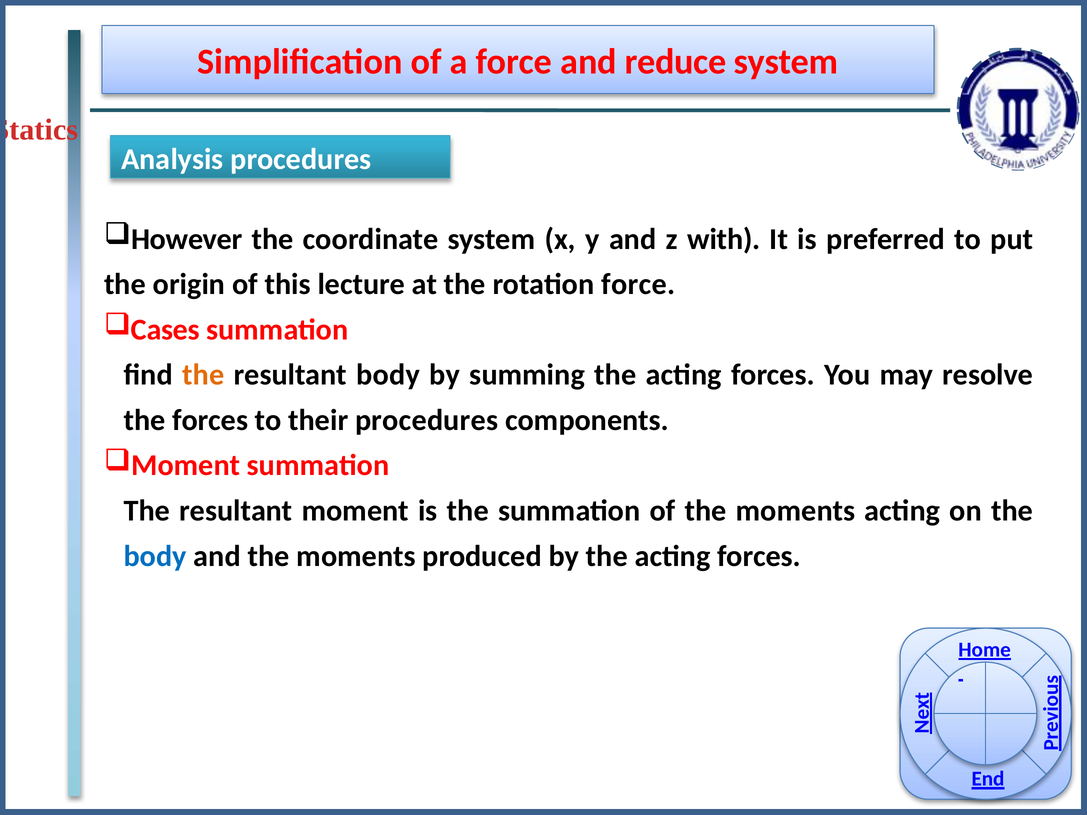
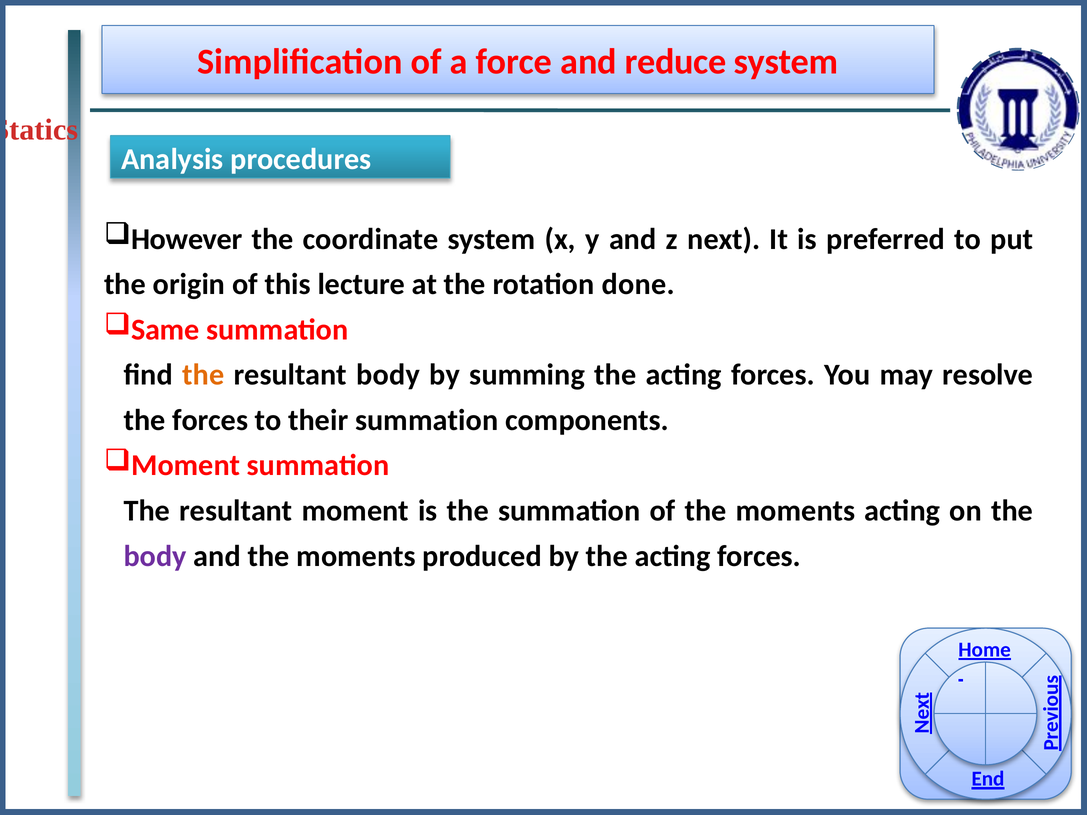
with: with -> next
rotation force: force -> done
Cases: Cases -> Same
their procedures: procedures -> summation
body at (155, 556) colour: blue -> purple
